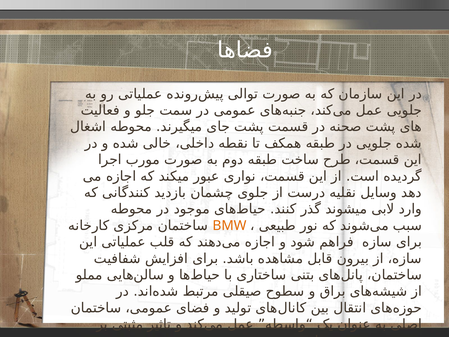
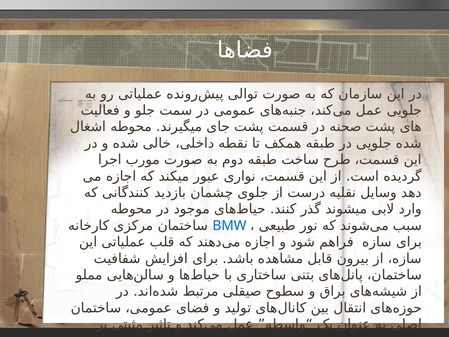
BMW colour: orange -> blue
